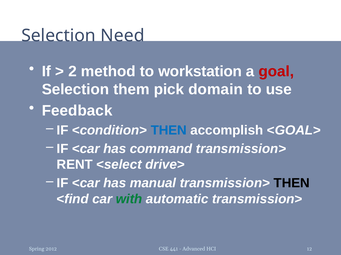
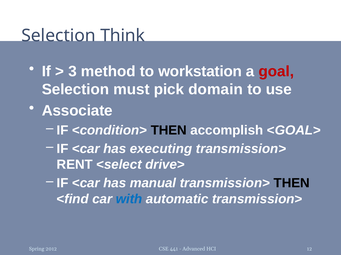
Need: Need -> Think
2: 2 -> 3
them: them -> must
Feedback: Feedback -> Associate
THEN at (169, 131) colour: blue -> black
command: command -> executing
with colour: green -> blue
